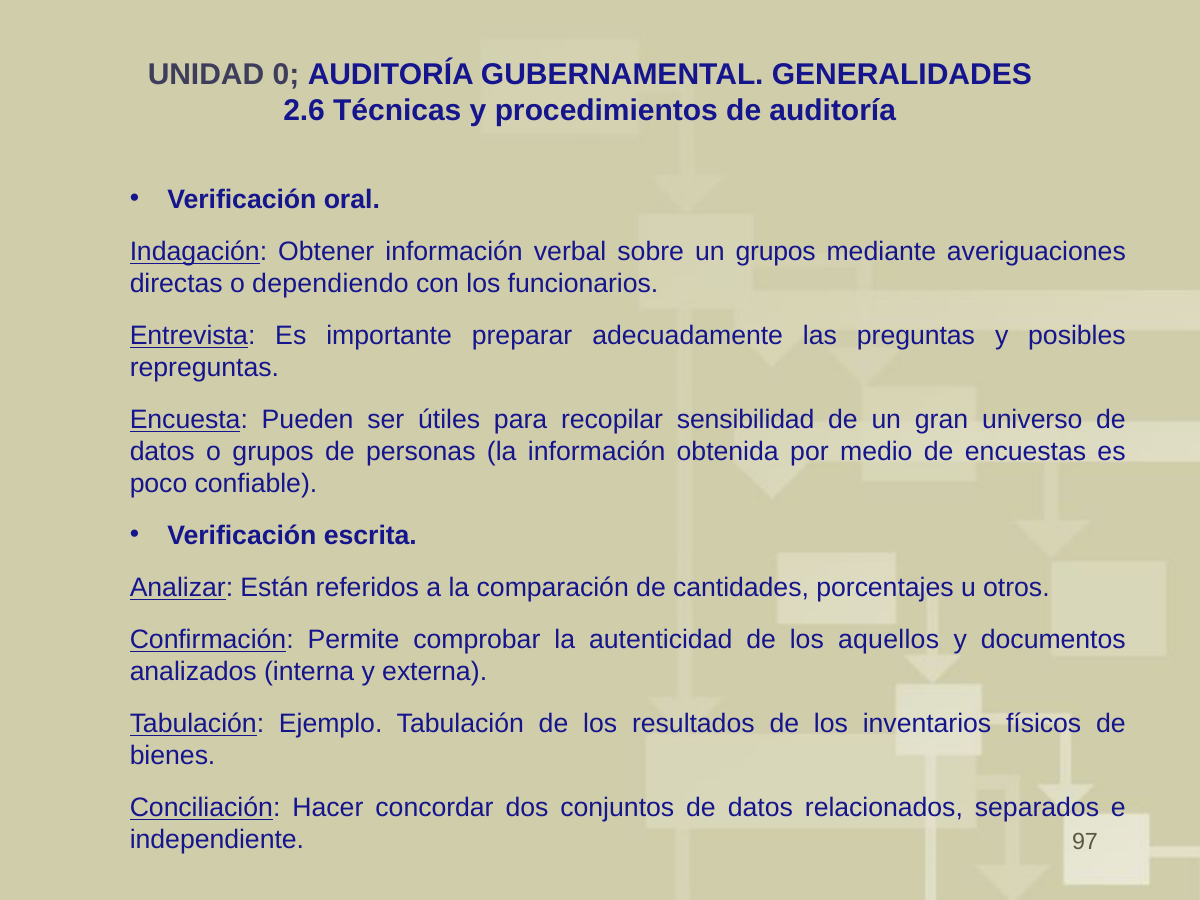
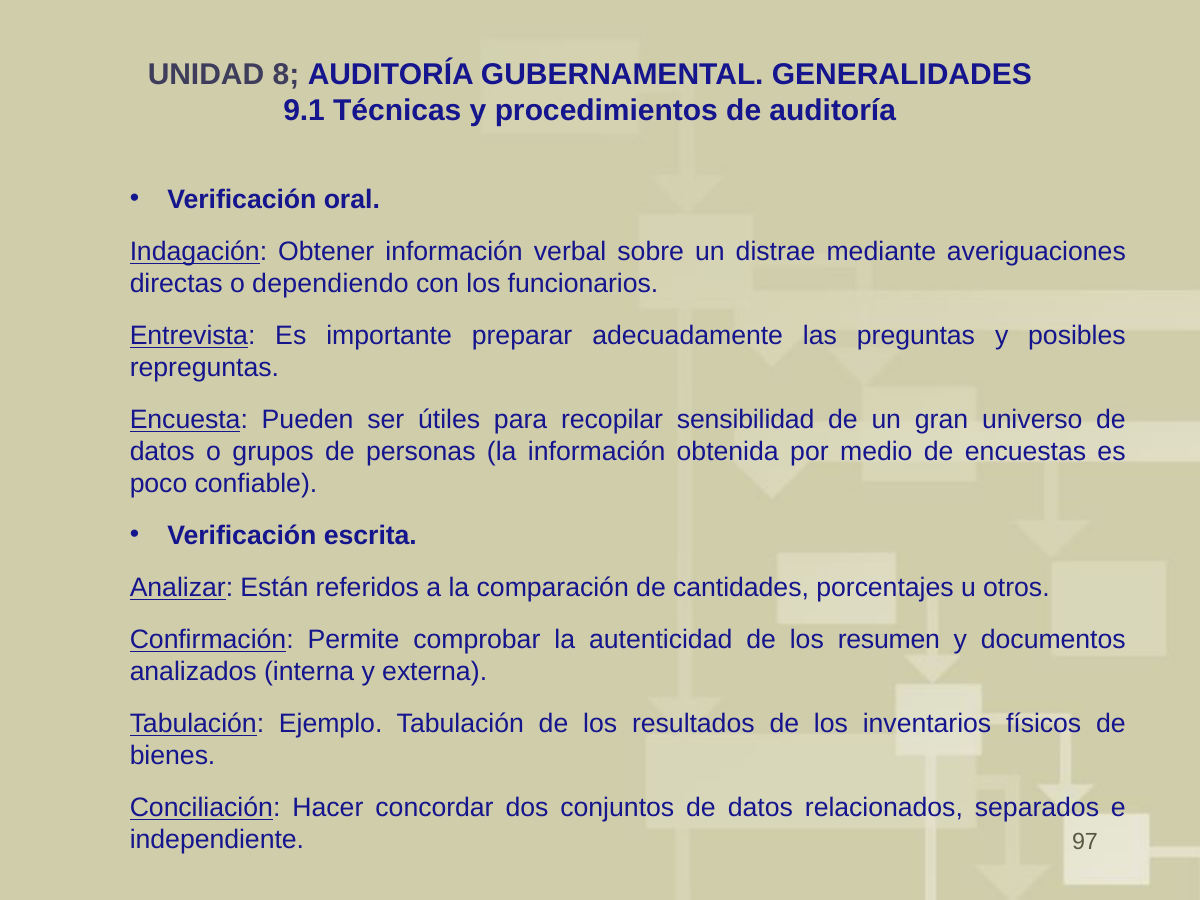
0: 0 -> 8
2.6: 2.6 -> 9.1
un grupos: grupos -> distrae
aquellos: aquellos -> resumen
